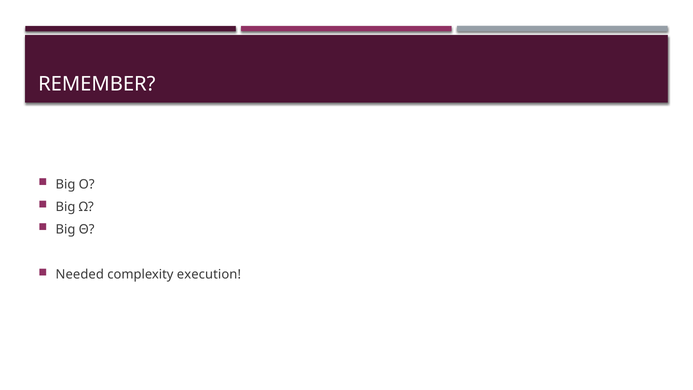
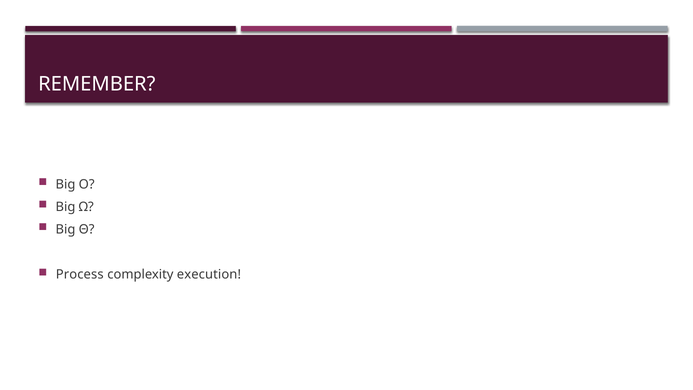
Needed: Needed -> Process
